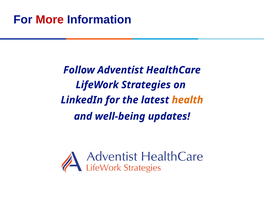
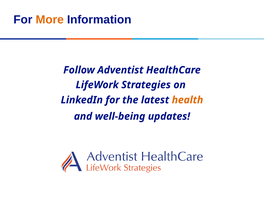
More colour: red -> orange
